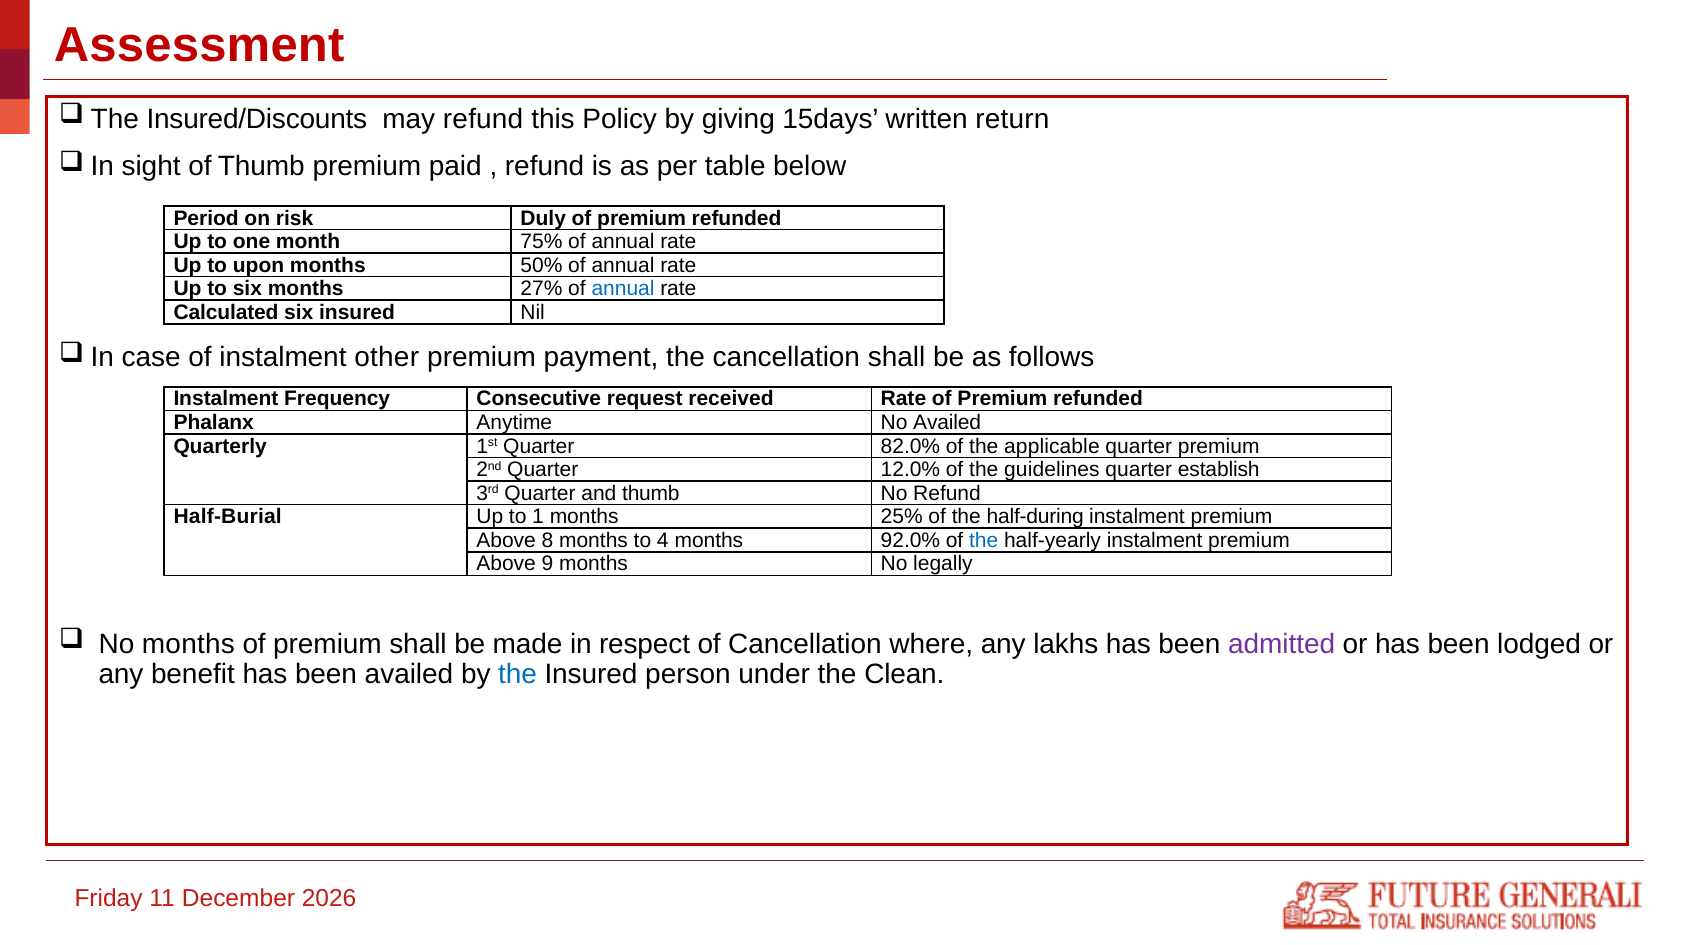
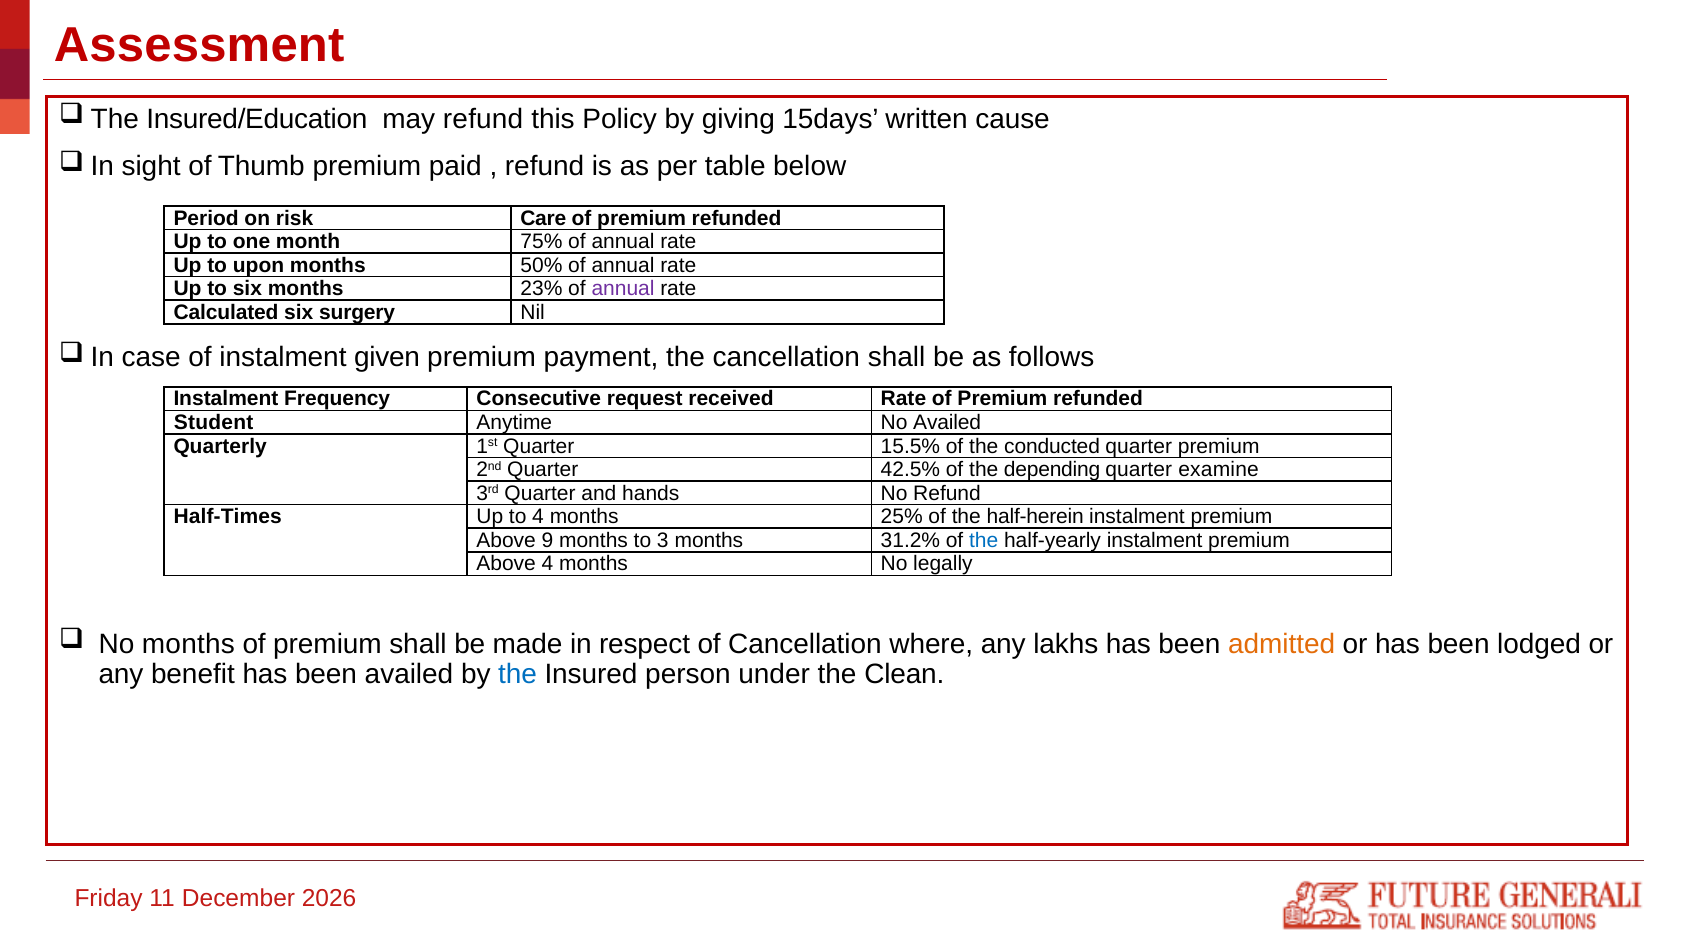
Insured/Discounts: Insured/Discounts -> Insured/Education
return: return -> cause
Duly: Duly -> Care
27%: 27% -> 23%
annual at (623, 289) colour: blue -> purple
six insured: insured -> surgery
other: other -> given
Phalanx: Phalanx -> Student
82.0%: 82.0% -> 15.5%
applicable: applicable -> conducted
12.0%: 12.0% -> 42.5%
guidelines: guidelines -> depending
establish: establish -> examine
and thumb: thumb -> hands
Half-Burial: Half-Burial -> Half-Times
to 1: 1 -> 4
half-during: half-during -> half-herein
8: 8 -> 9
4: 4 -> 3
92.0%: 92.0% -> 31.2%
Above 9: 9 -> 4
admitted colour: purple -> orange
